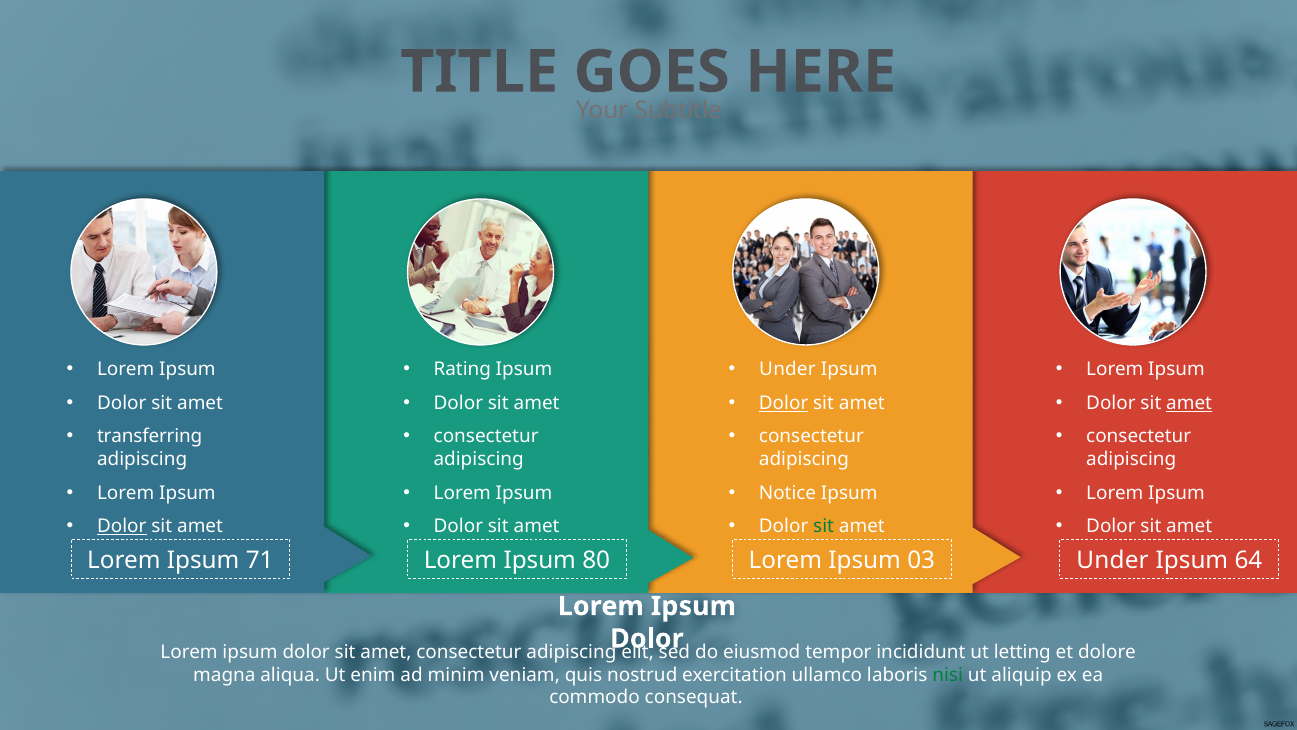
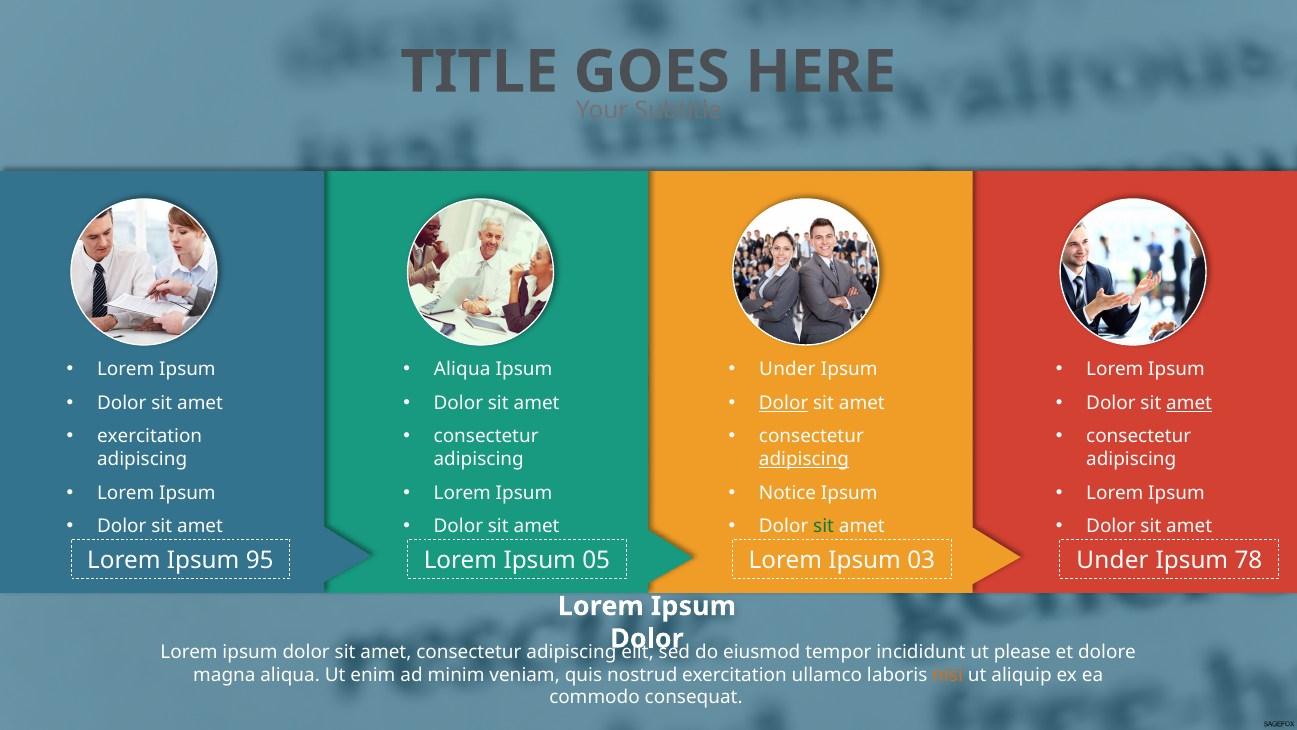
Rating at (462, 369): Rating -> Aliqua
transferring at (150, 436): transferring -> exercitation
adipiscing at (804, 459) underline: none -> present
Dolor at (122, 526) underline: present -> none
71: 71 -> 95
80: 80 -> 05
64: 64 -> 78
letting: letting -> please
nisi colour: green -> orange
